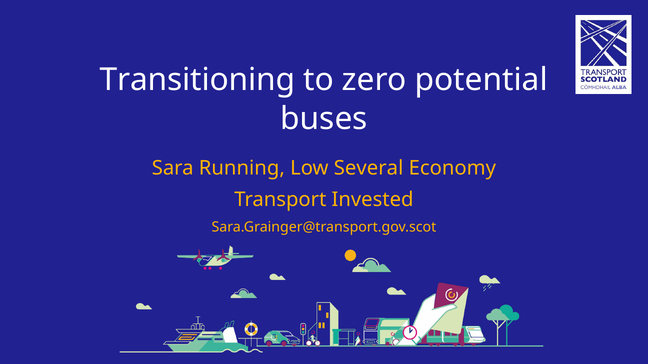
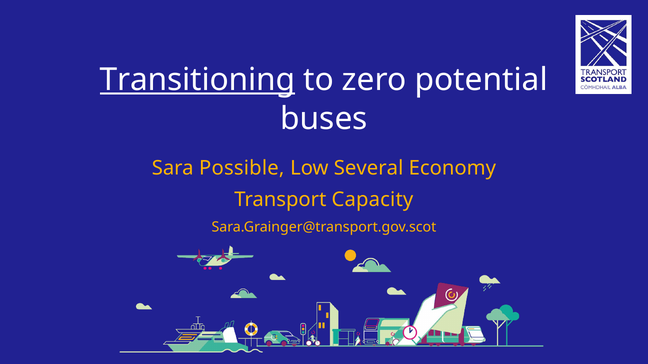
Transitioning underline: none -> present
Running: Running -> Possible
Invested: Invested -> Capacity
